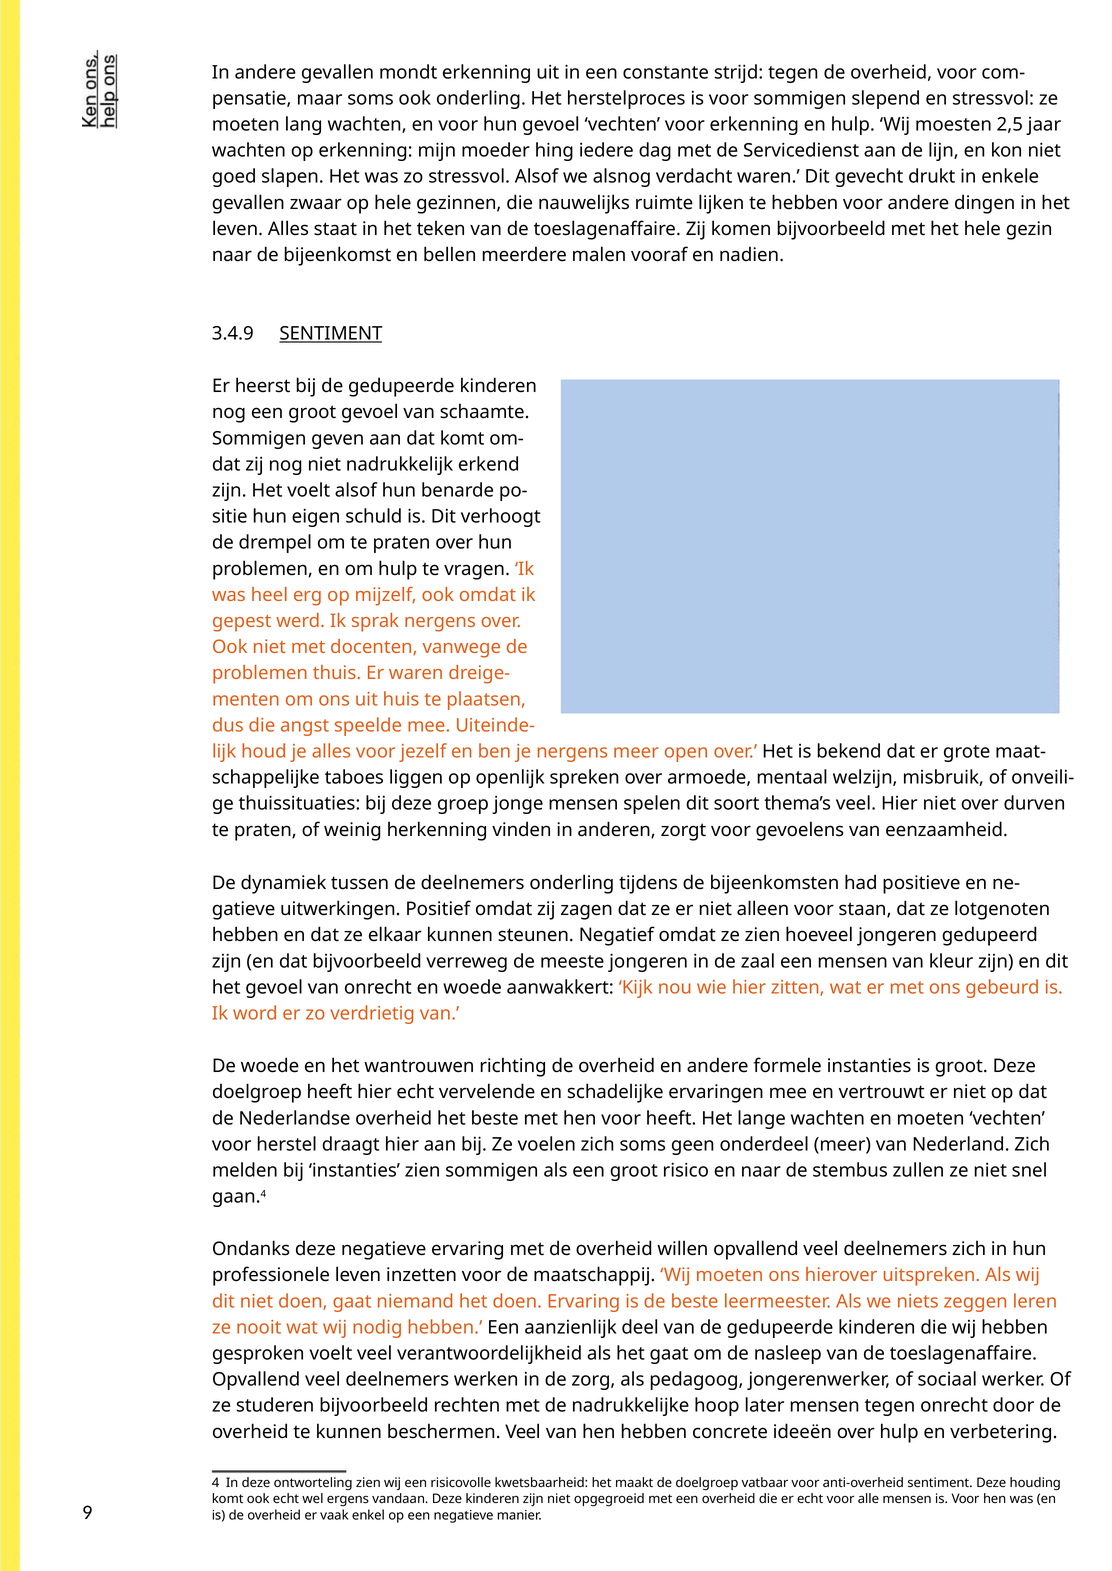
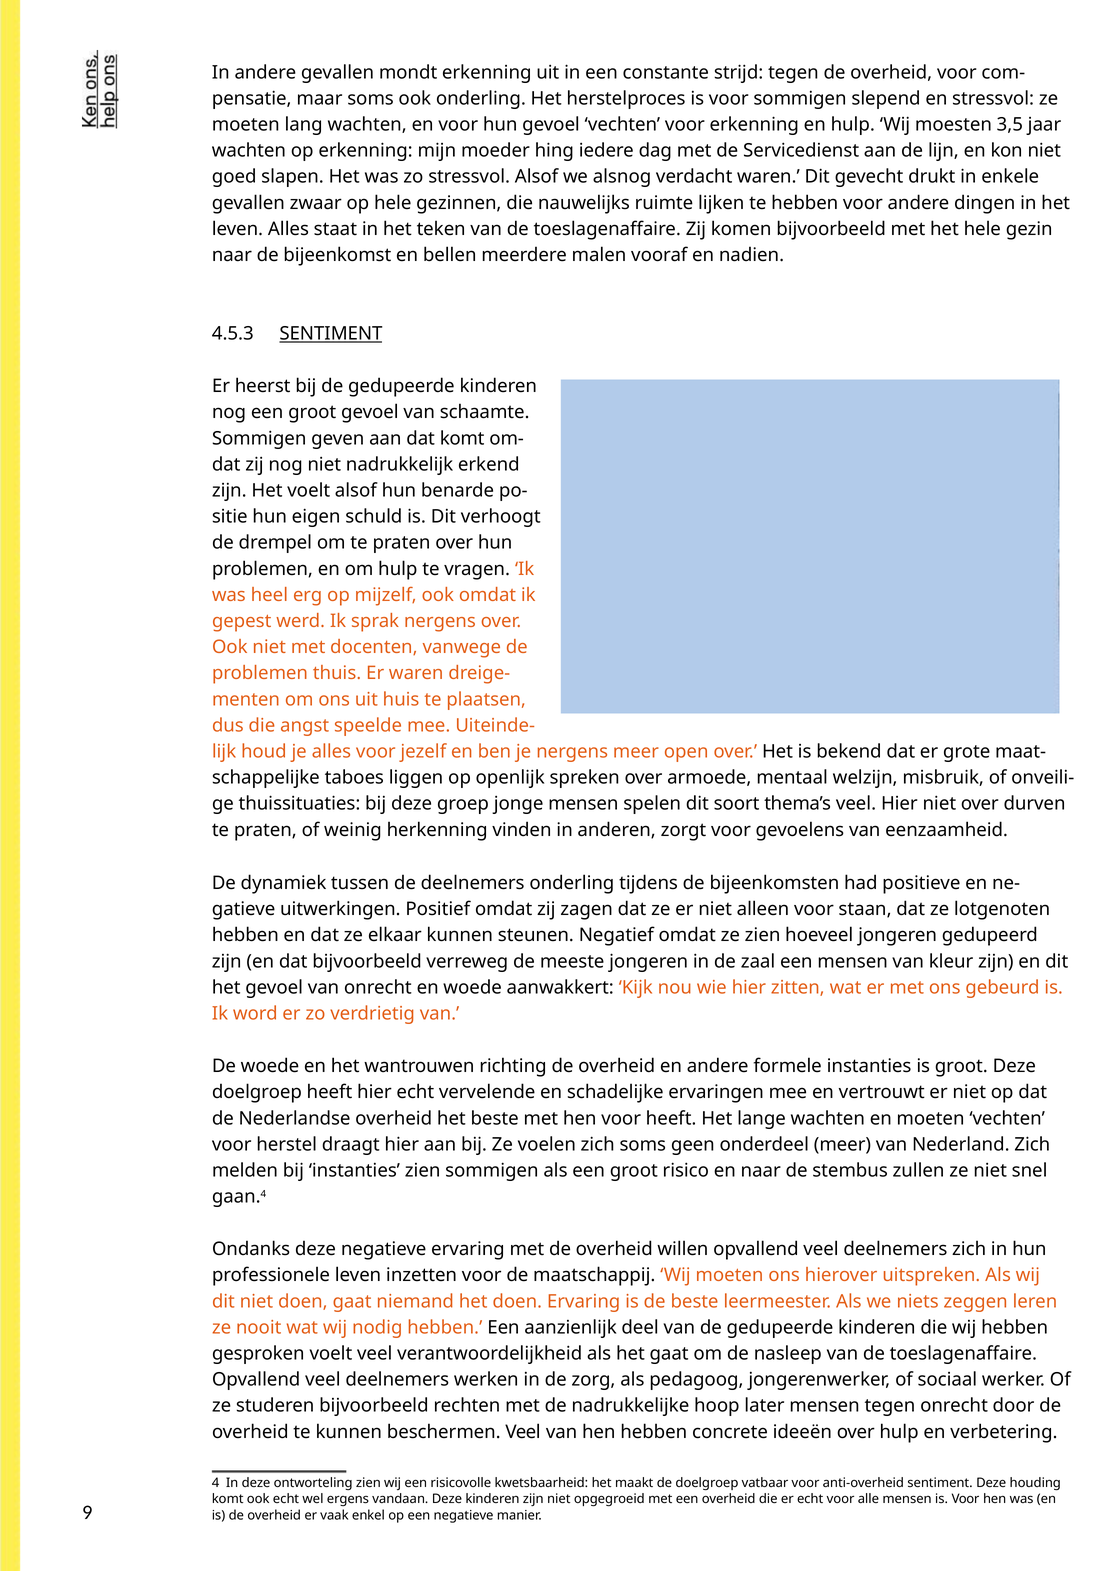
2,5: 2,5 -> 3,5
3.4.9: 3.4.9 -> 4.5.3
